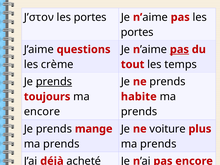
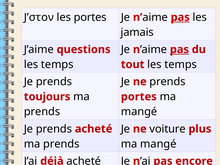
pas at (180, 17) underline: none -> present
portes at (137, 32): portes -> jamais
crème at (57, 64): crème -> temps
prends at (54, 82) underline: present -> none
habite at (139, 97): habite -> portes
encore at (42, 112): encore -> prends
prends at (139, 112): prends -> mangé
prends mange: mange -> acheté
prends at (158, 144): prends -> mangé
